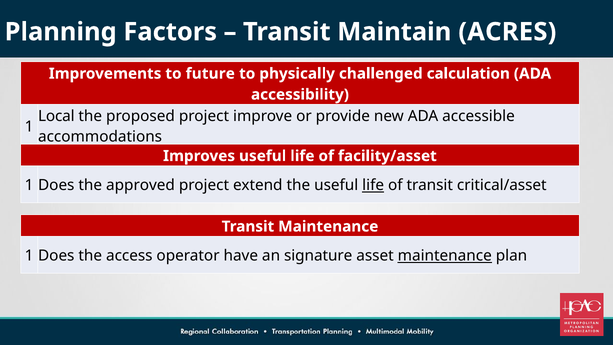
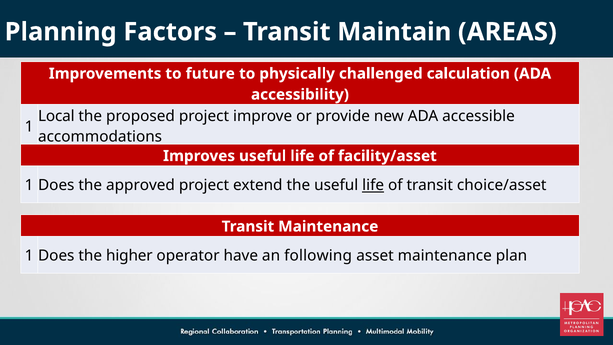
ACRES: ACRES -> AREAS
critical/asset: critical/asset -> choice/asset
access: access -> higher
signature: signature -> following
maintenance at (445, 256) underline: present -> none
